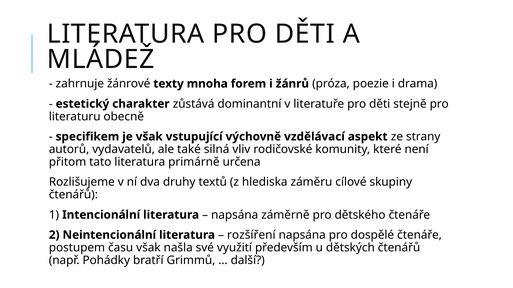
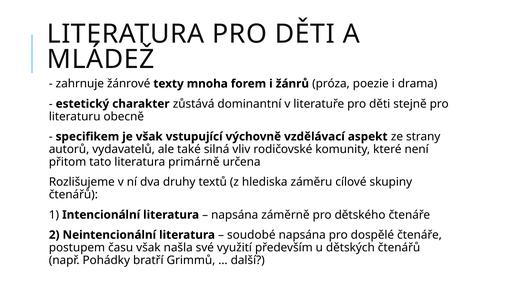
rozšíření: rozšíření -> soudobé
